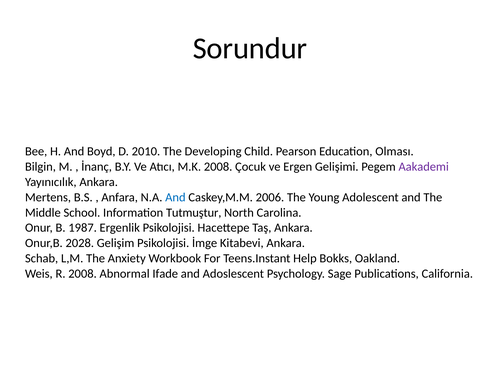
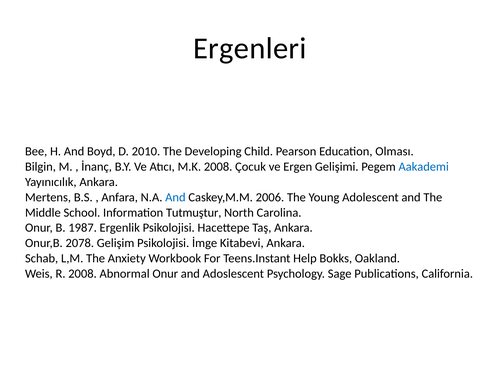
Sorundur: Sorundur -> Ergenleri
Aakademi colour: purple -> blue
2028: 2028 -> 2078
Abnormal Ifade: Ifade -> Onur
